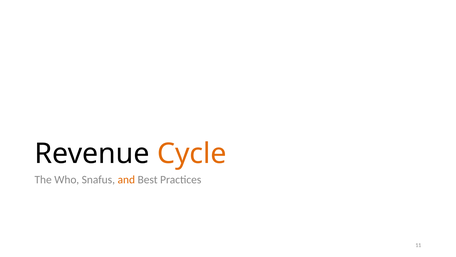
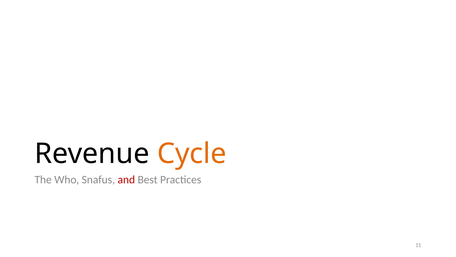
and colour: orange -> red
